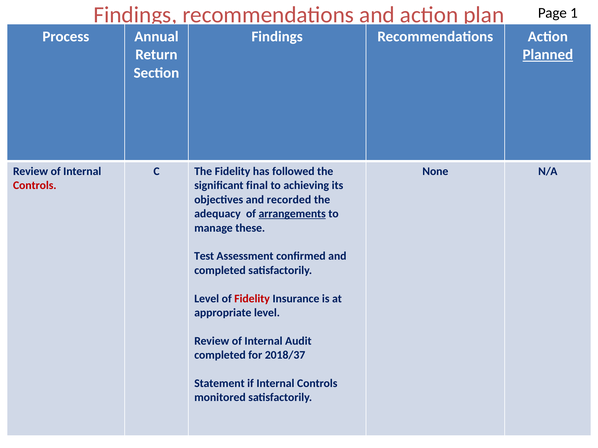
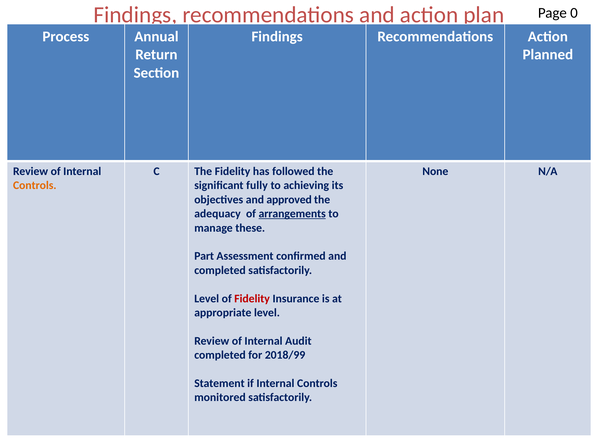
1: 1 -> 0
Planned underline: present -> none
Controls at (35, 186) colour: red -> orange
final: final -> fully
recorded: recorded -> approved
Test: Test -> Part
2018/37: 2018/37 -> 2018/99
